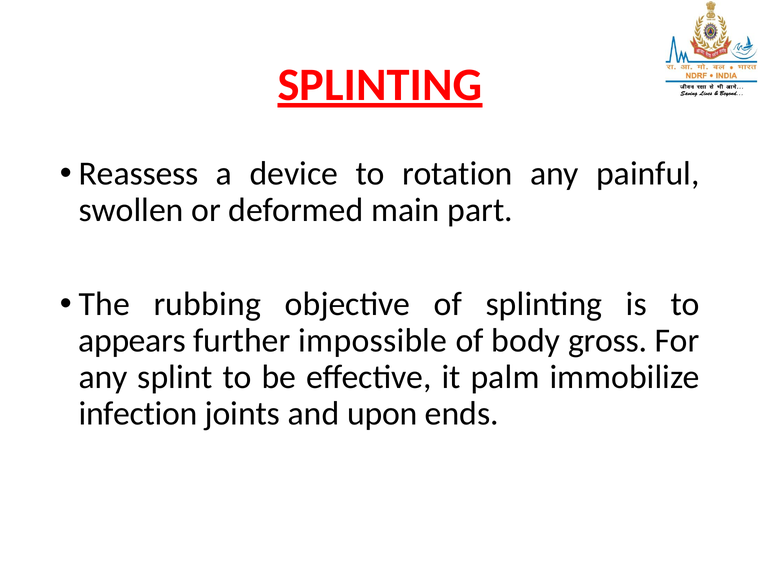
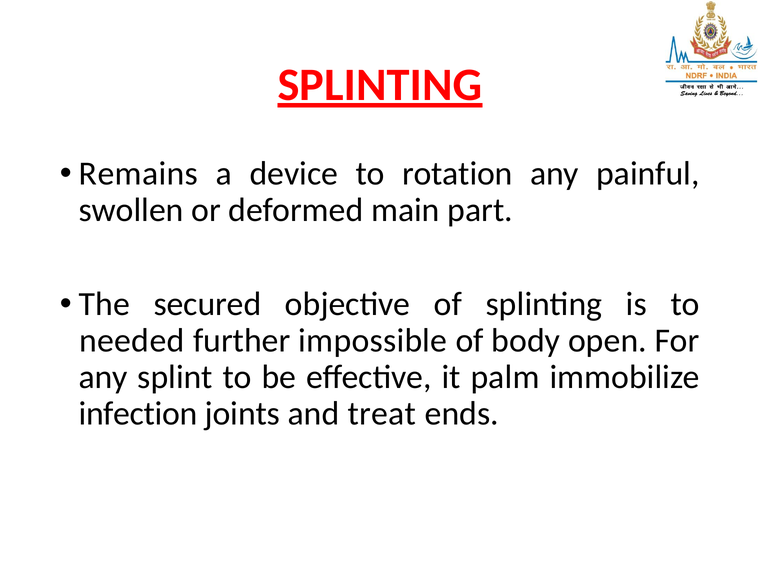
Reassess: Reassess -> Remains
rubbing: rubbing -> secured
appears: appears -> needed
gross: gross -> open
upon: upon -> treat
